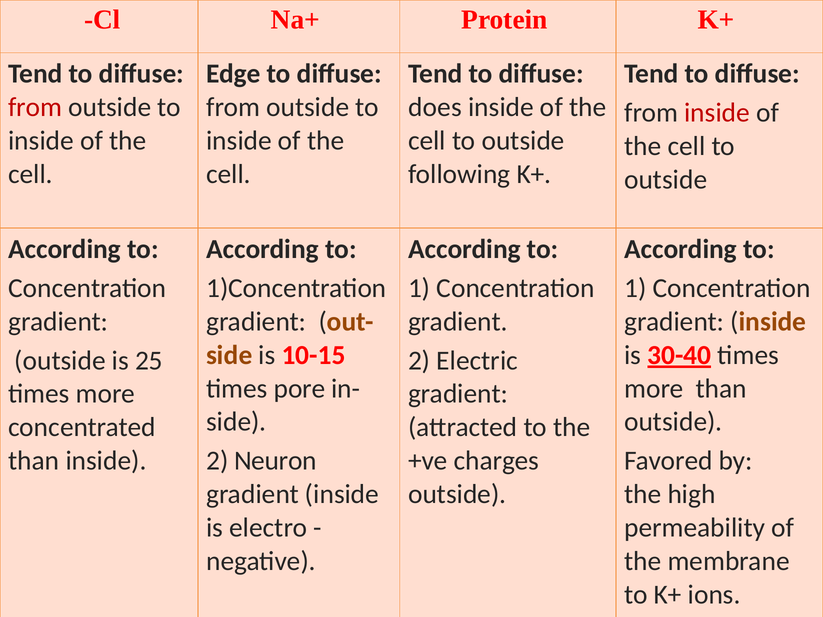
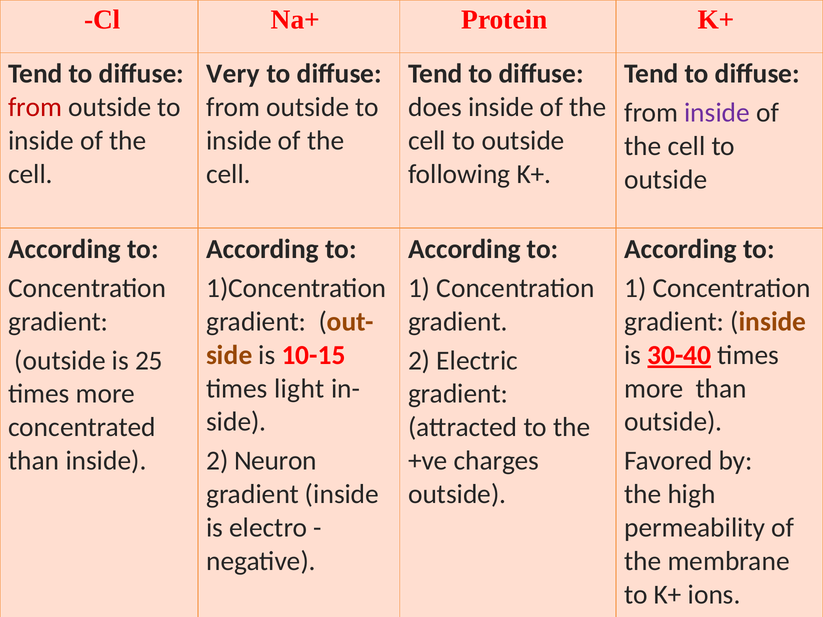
Edge: Edge -> Very
inside at (717, 113) colour: red -> purple
pore: pore -> light
